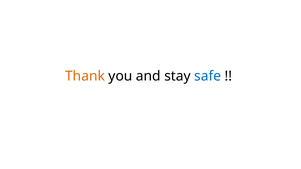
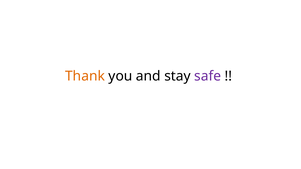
safe colour: blue -> purple
